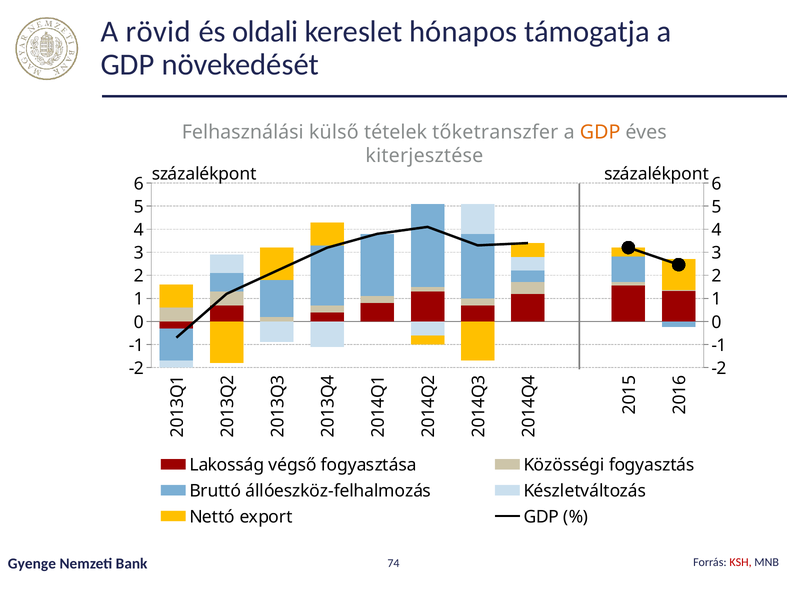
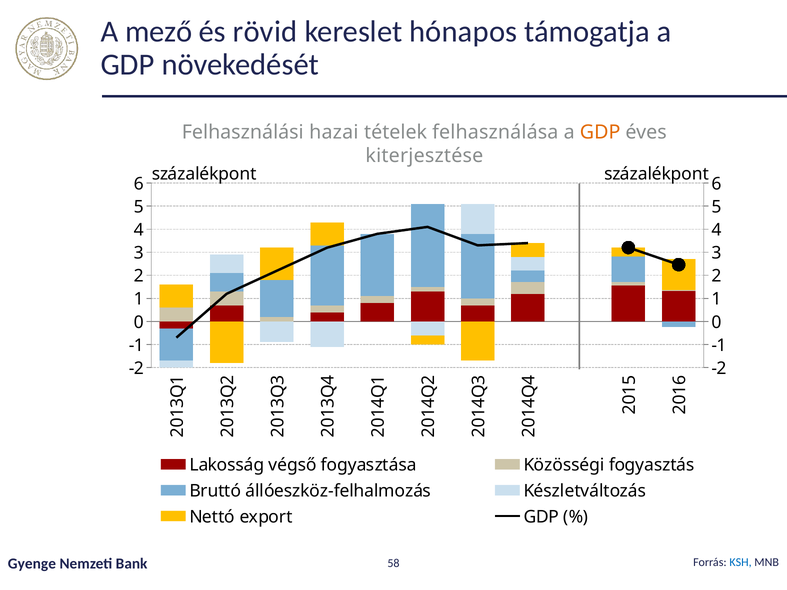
rövid: rövid -> mező
oldali: oldali -> rövid
külső: külső -> hazai
tőketranszfer: tőketranszfer -> felhasználása
74: 74 -> 58
KSH colour: red -> blue
